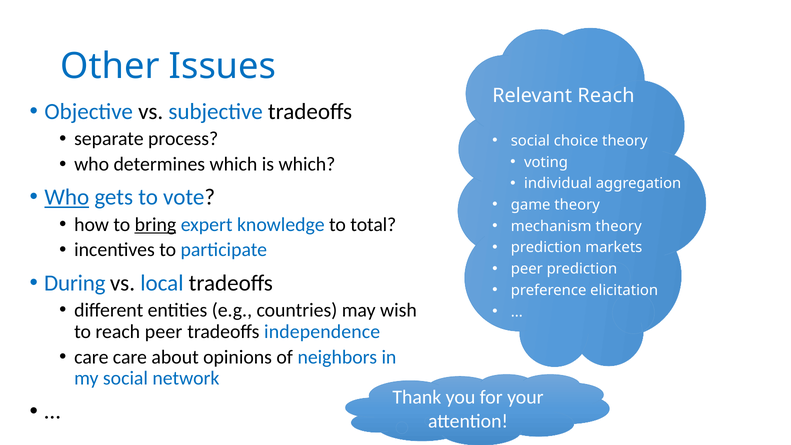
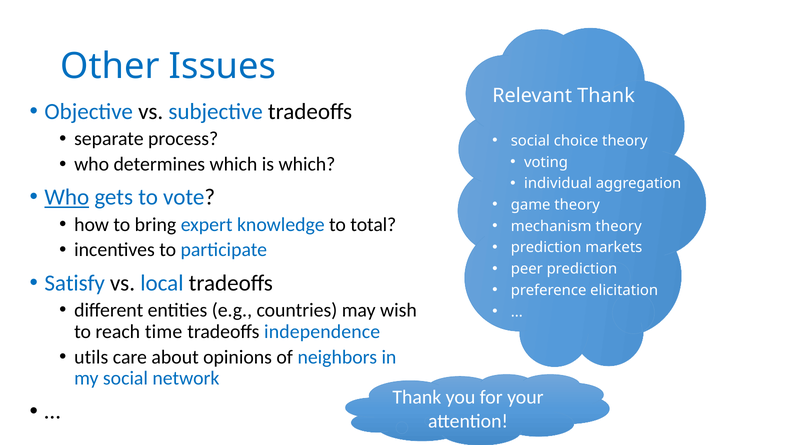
Relevant Reach: Reach -> Thank
bring underline: present -> none
During: During -> Satisfy
reach peer: peer -> time
care at (91, 357): care -> utils
